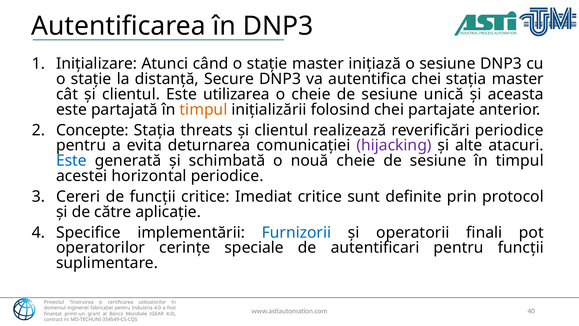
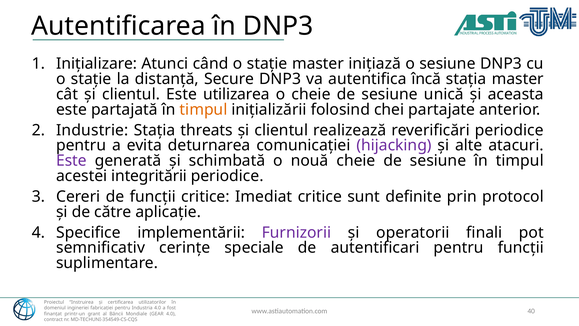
autentifica chei: chei -> încă
Concepte: Concepte -> Industrie
Este at (71, 161) colour: blue -> purple
horizontal: horizontal -> integritării
Furnizorii colour: blue -> purple
operatorilor: operatorilor -> semnificativ
